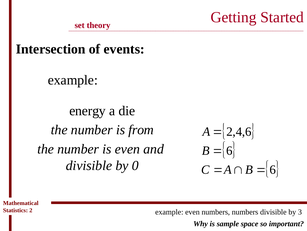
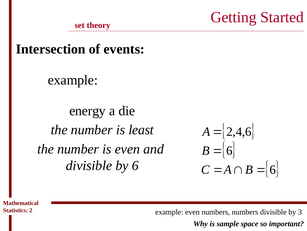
from: from -> least
by 0: 0 -> 6
